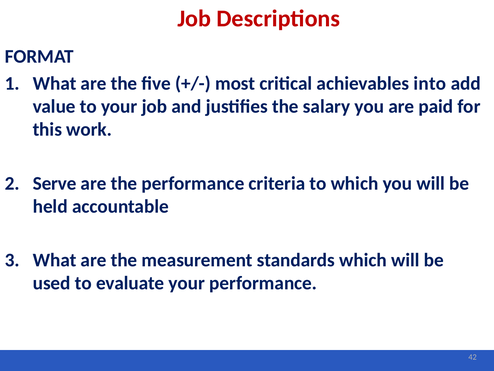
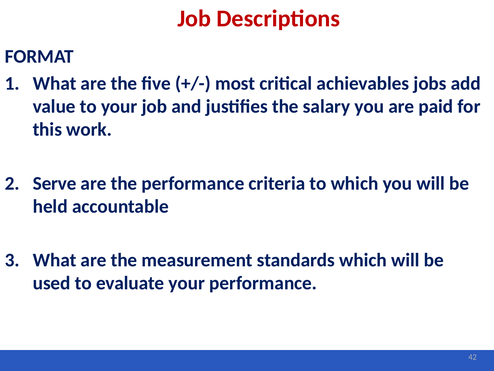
into: into -> jobs
